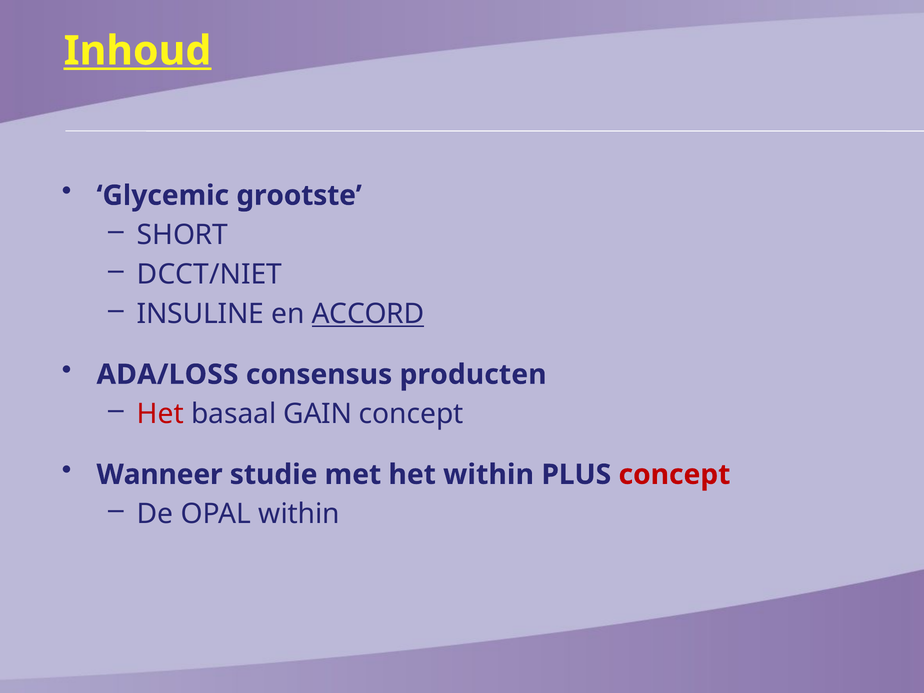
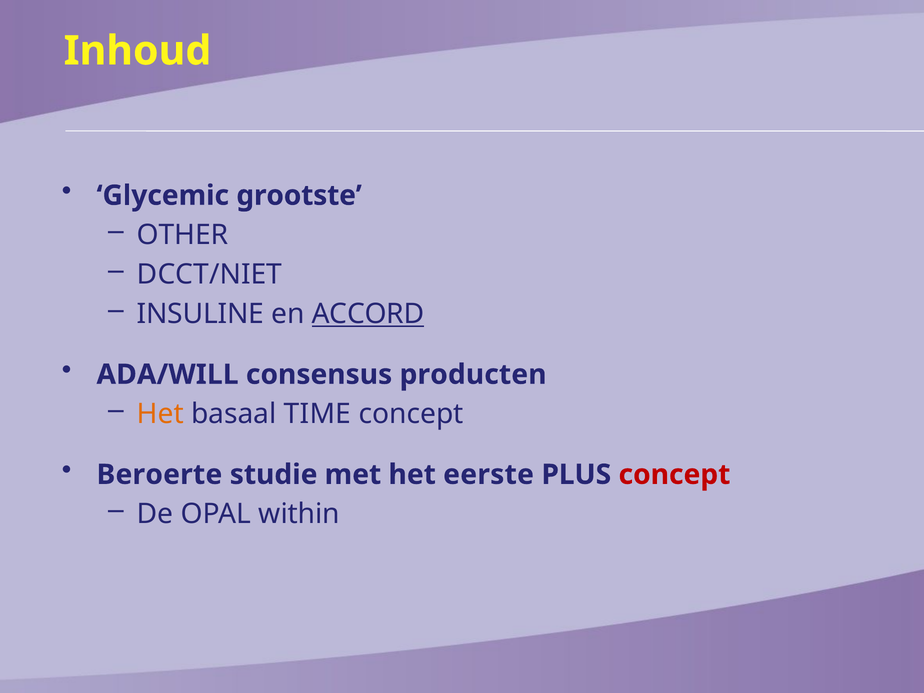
Inhoud underline: present -> none
SHORT: SHORT -> OTHER
ADA/LOSS: ADA/LOSS -> ADA/WILL
Het at (160, 414) colour: red -> orange
GAIN: GAIN -> TIME
Wanneer: Wanneer -> Beroerte
het within: within -> eerste
